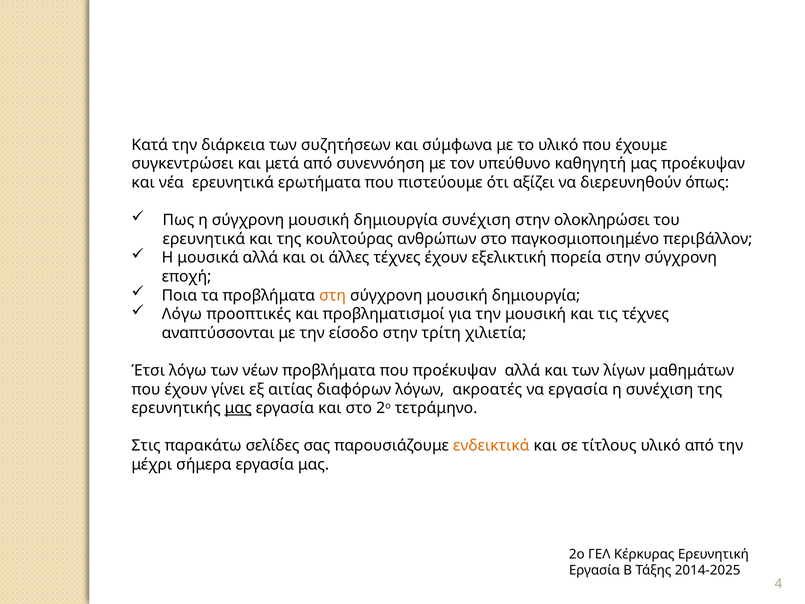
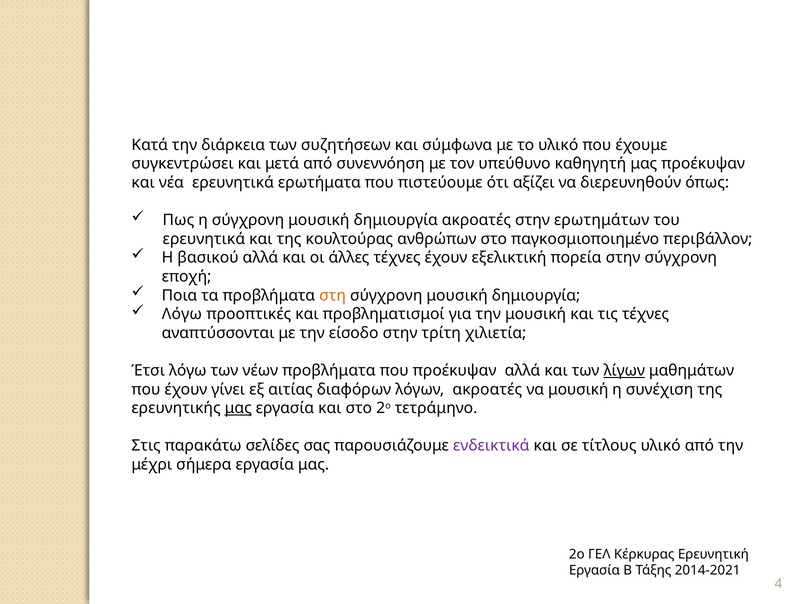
δημιουργία συνέχιση: συνέχιση -> ακροατές
ολοκληρώσει: ολοκληρώσει -> ερωτημάτων
μουσικά: μουσικά -> βασικού
λίγων underline: none -> present
να εργασία: εργασία -> μουσική
ενδεικτικά colour: orange -> purple
2014-2025: 2014-2025 -> 2014-2021
